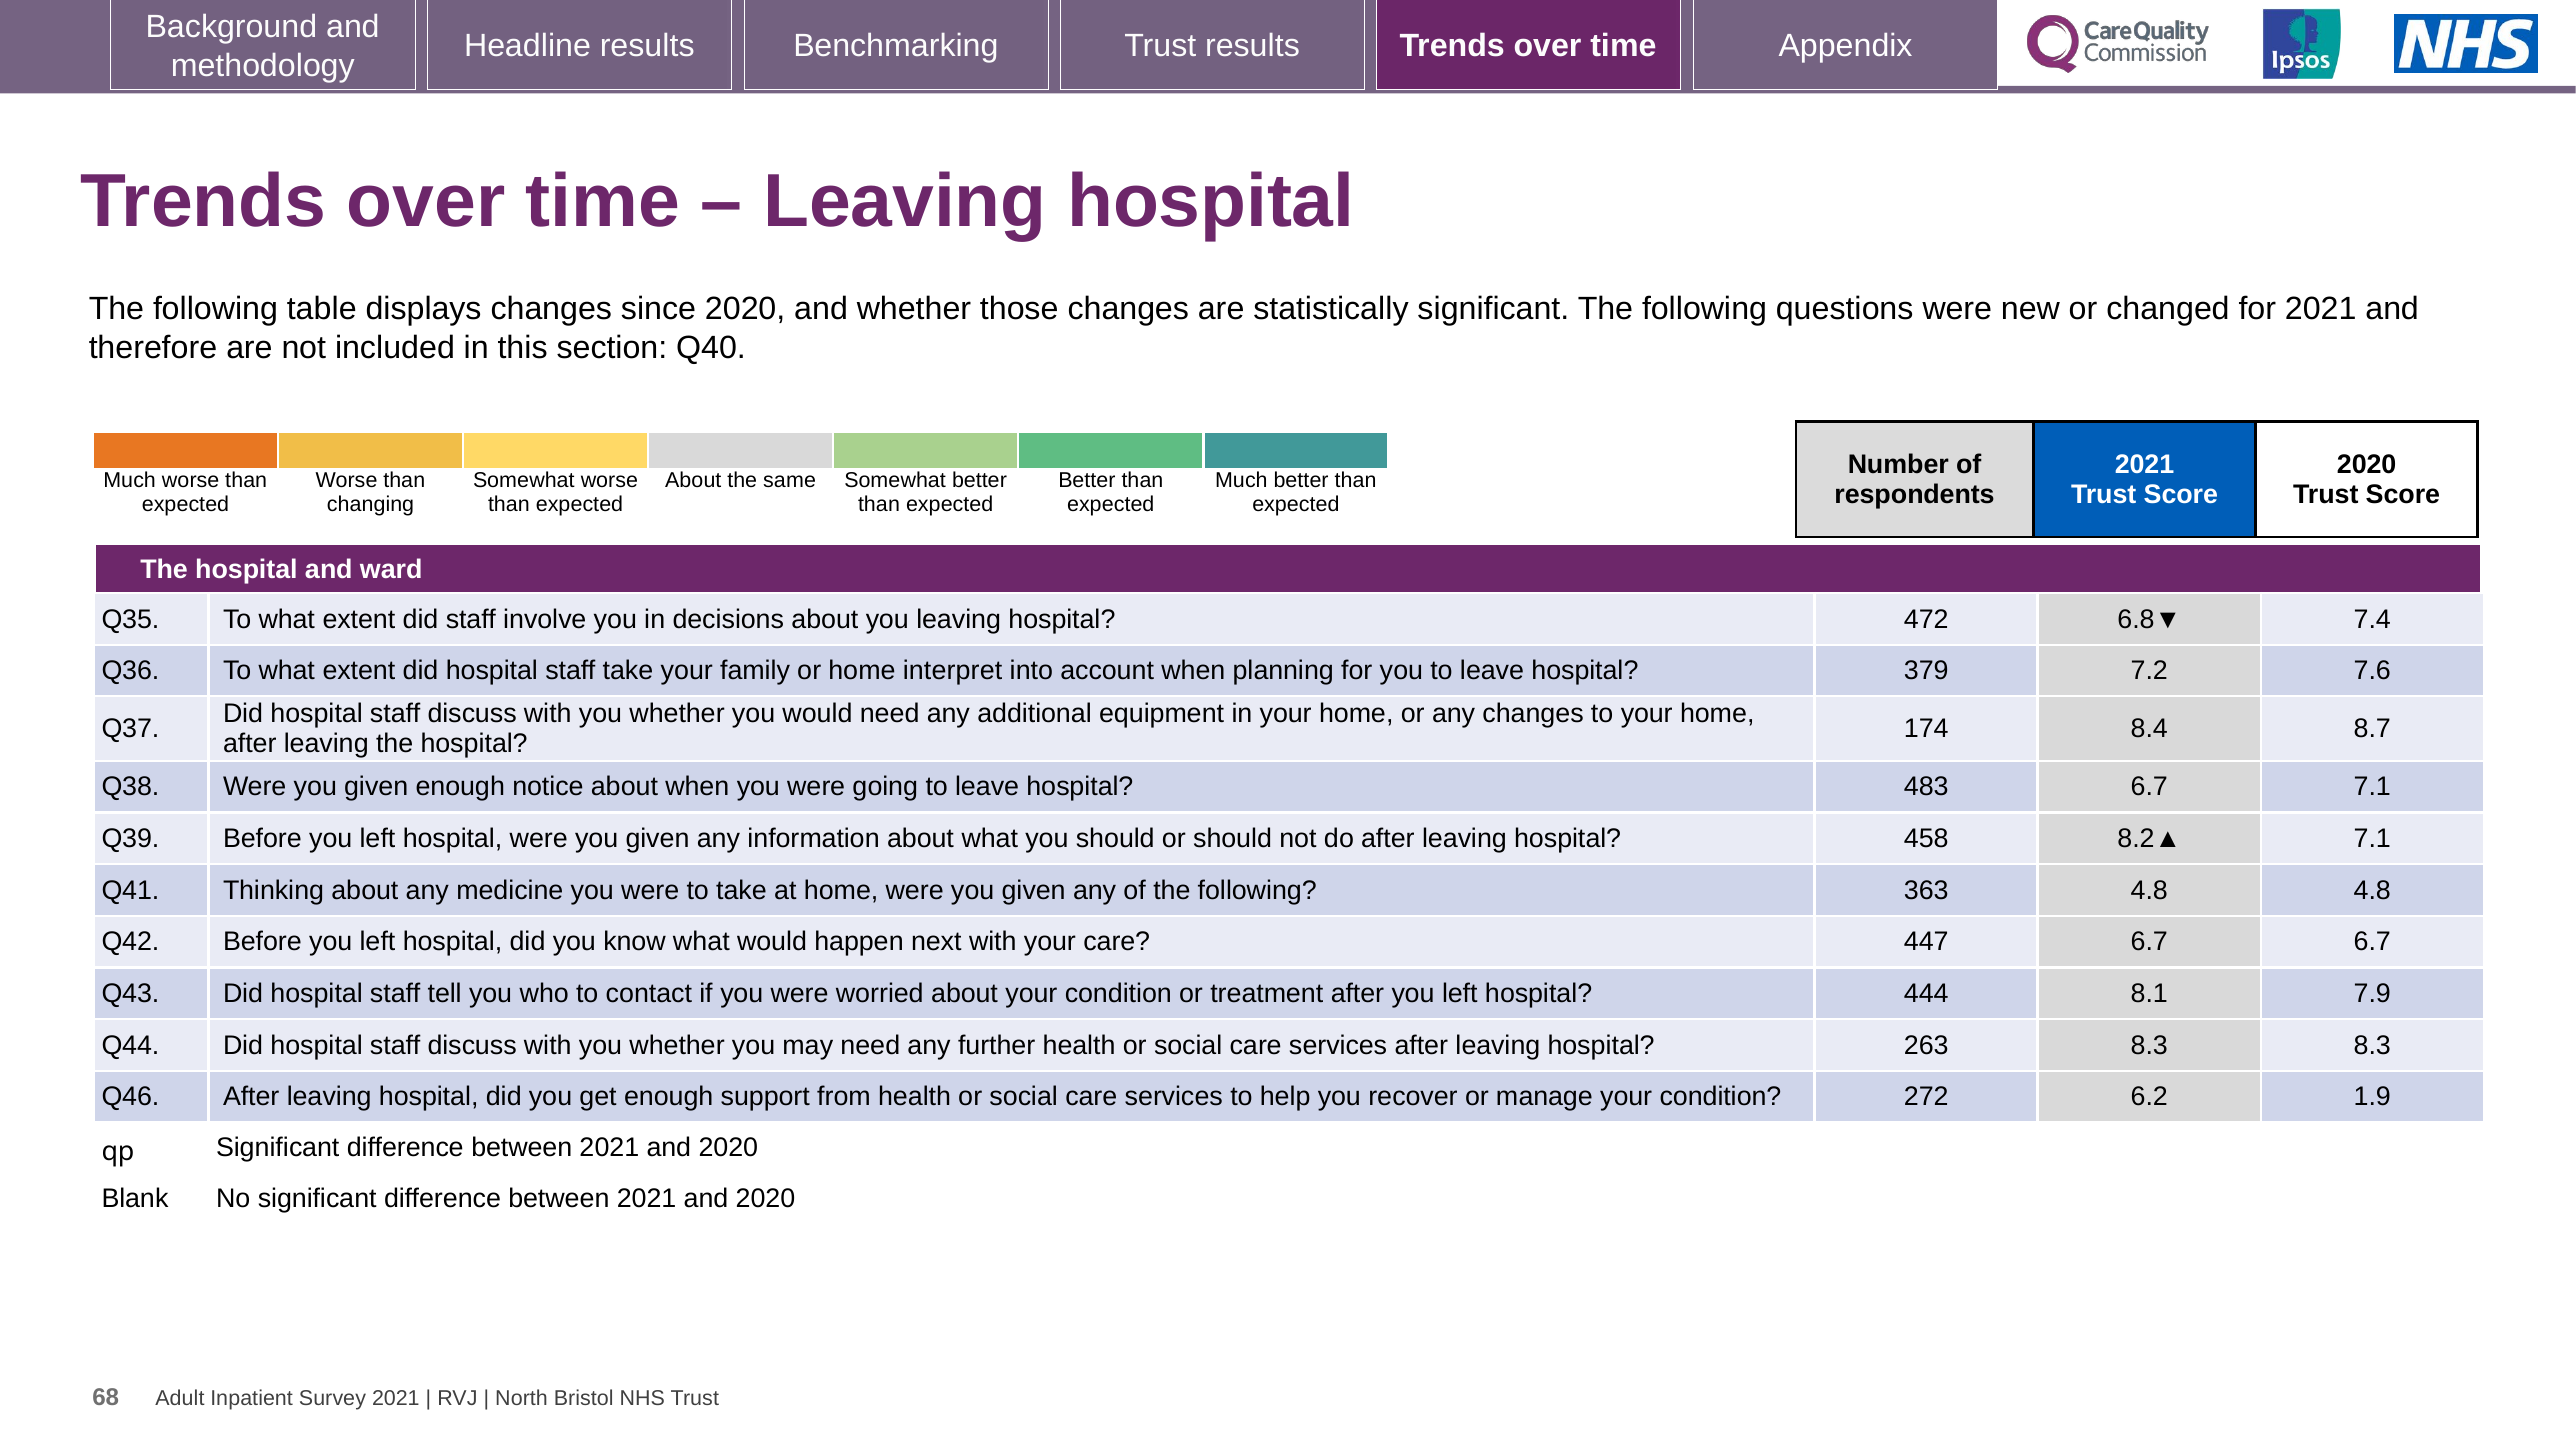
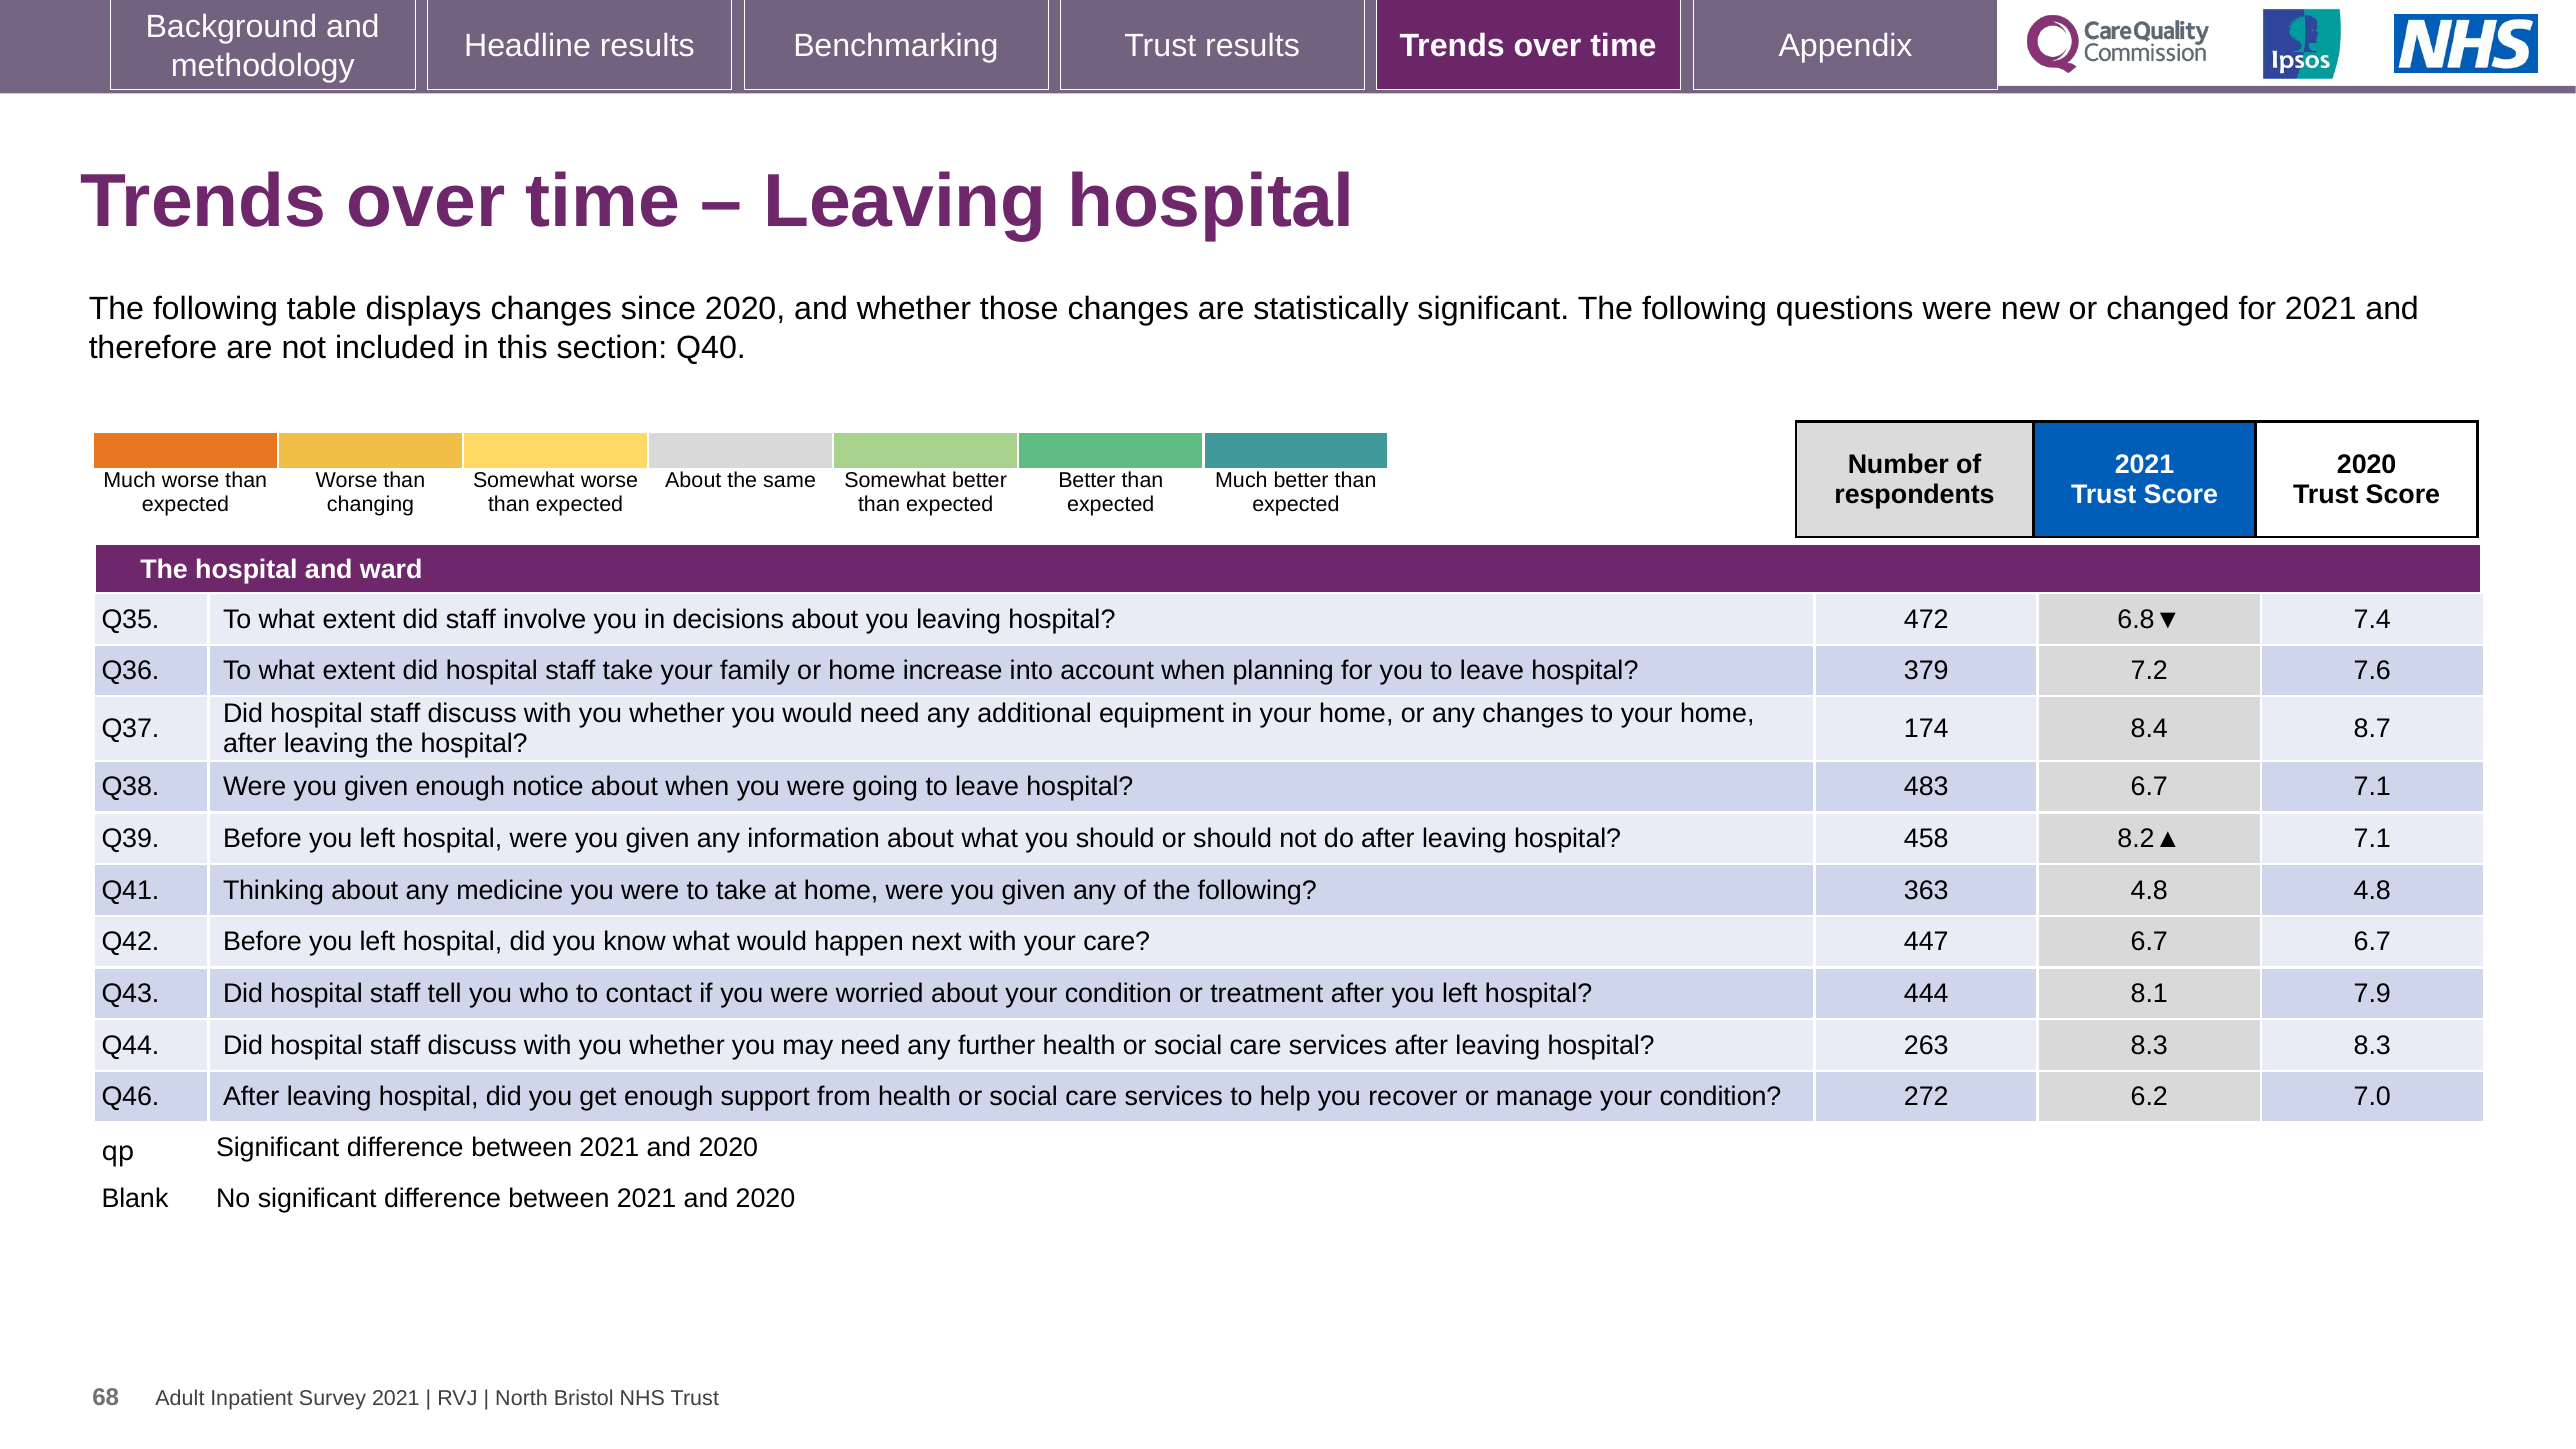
interpret: interpret -> increase
1.9: 1.9 -> 7.0
